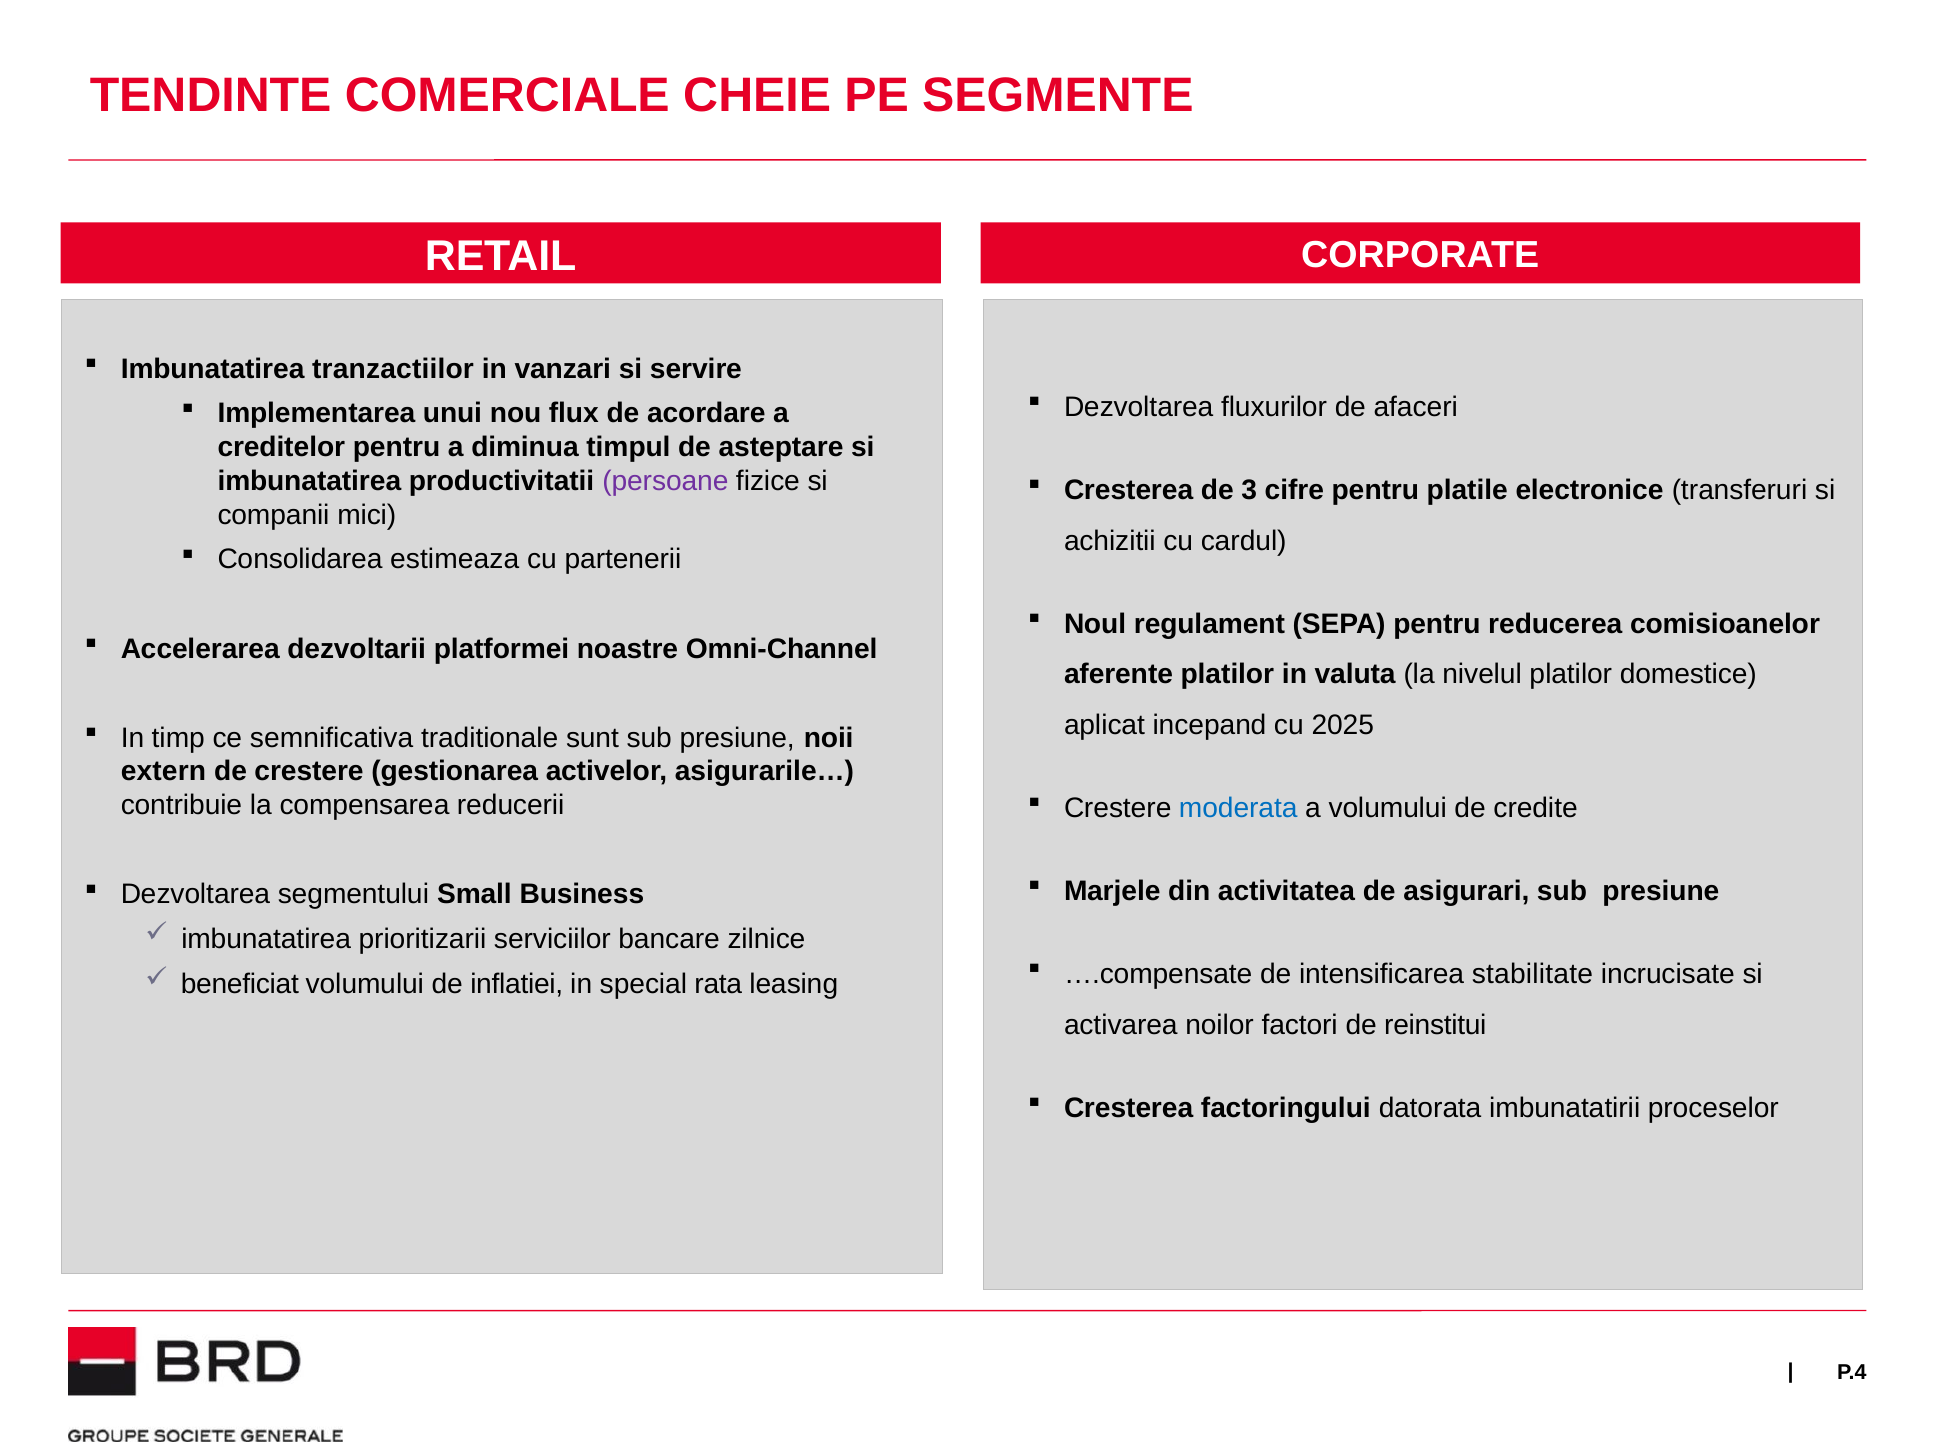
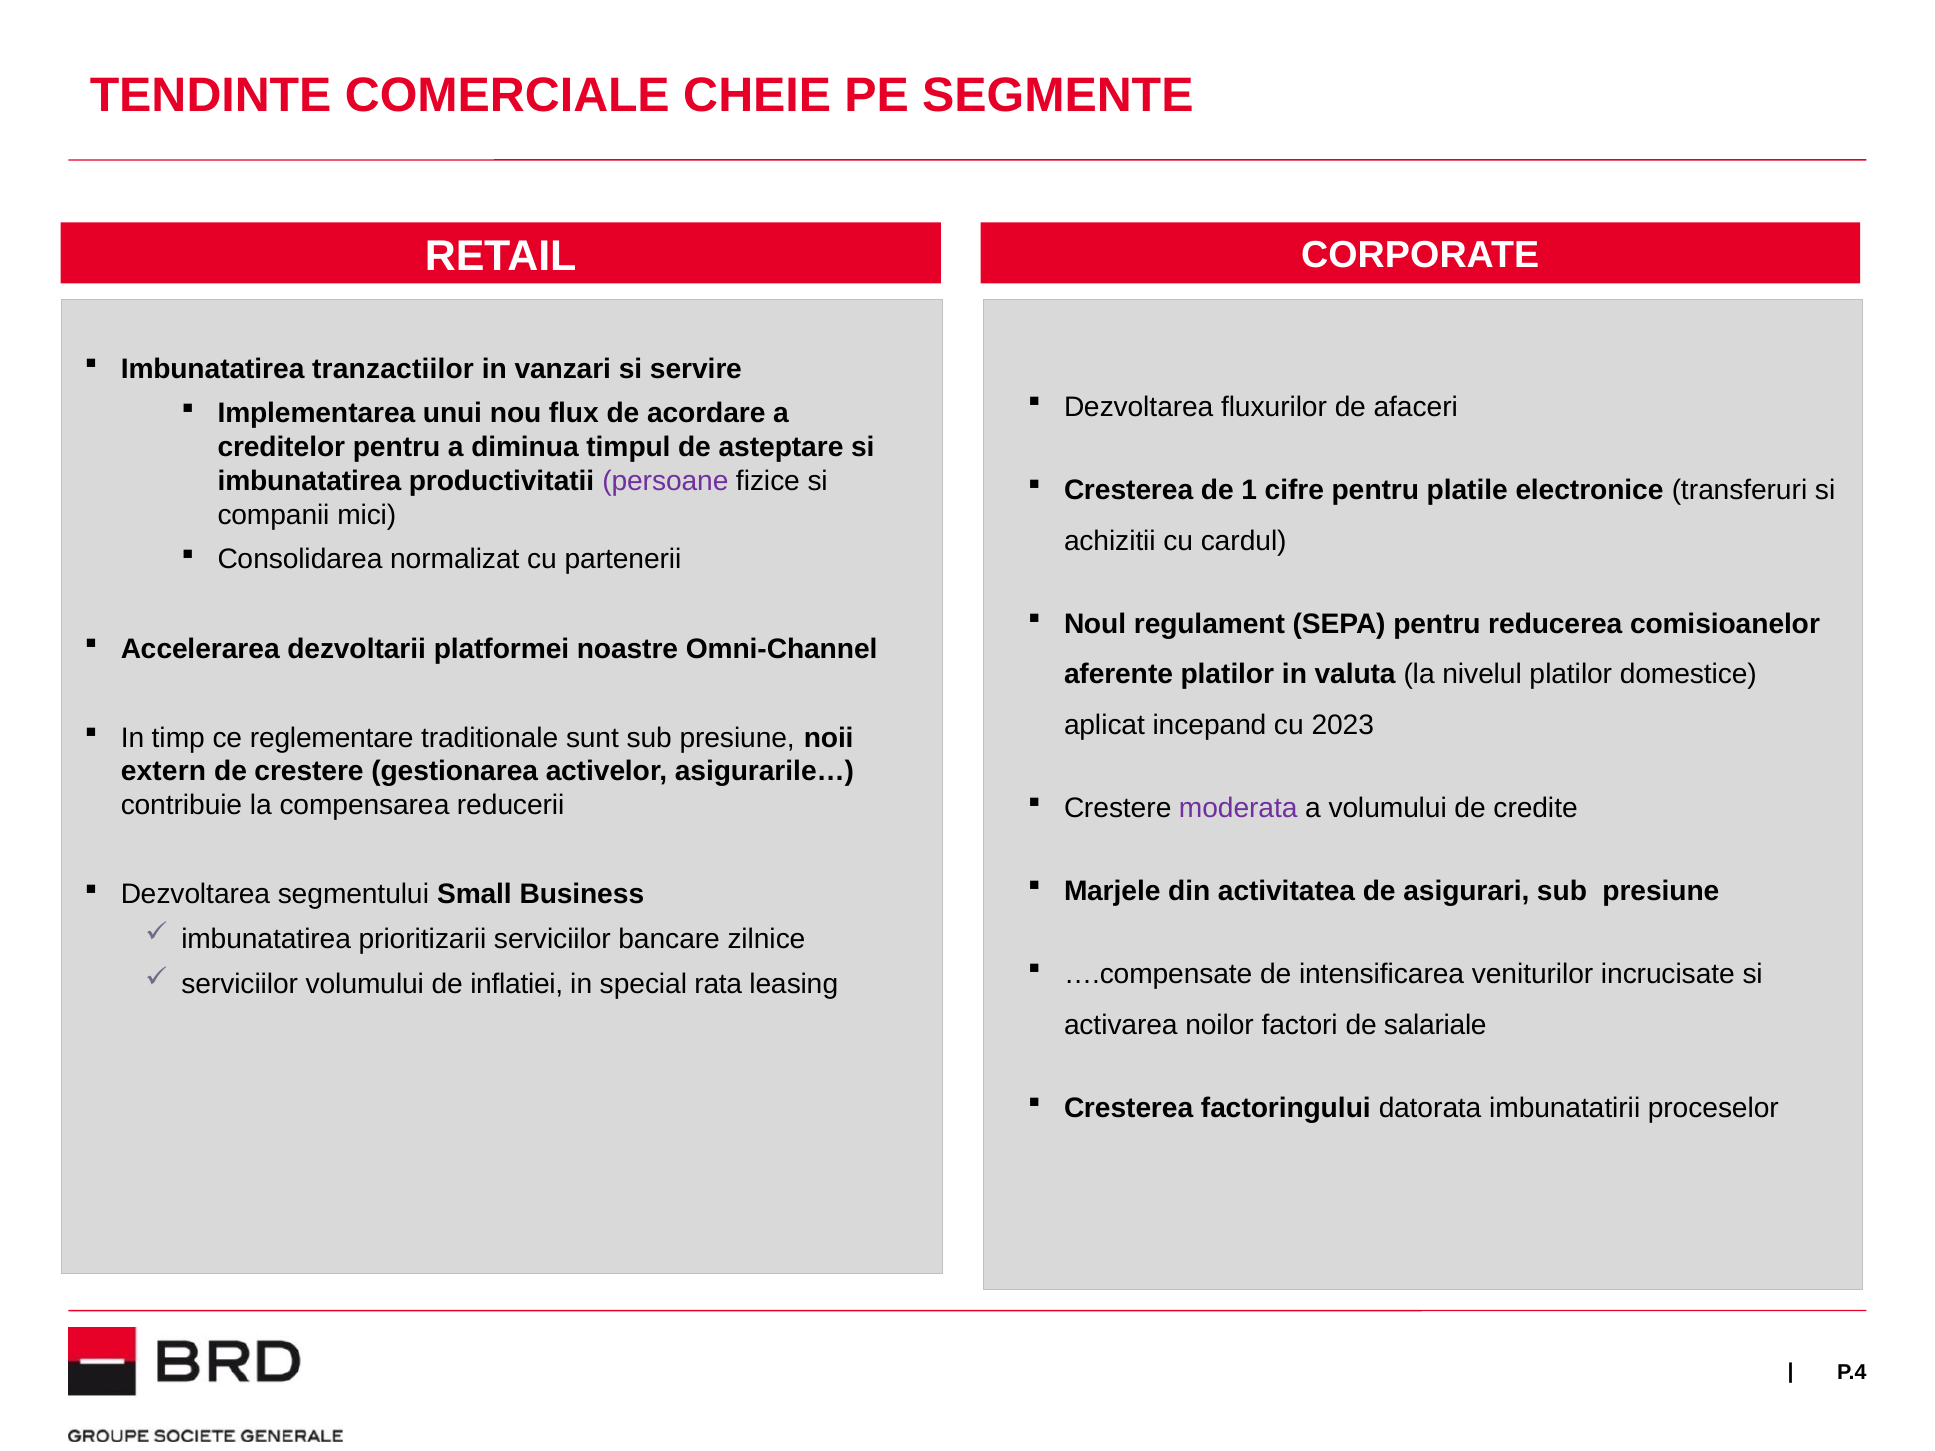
3: 3 -> 1
estimeaza: estimeaza -> normalizat
2025: 2025 -> 2023
semnificativa: semnificativa -> reglementare
moderata colour: blue -> purple
stabilitate: stabilitate -> veniturilor
beneficiat at (240, 984): beneficiat -> serviciilor
reinstitui: reinstitui -> salariale
